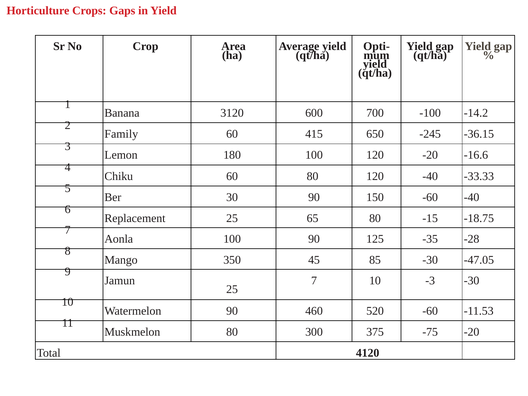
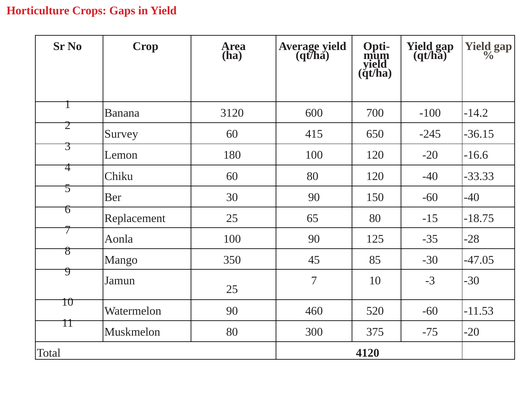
Family: Family -> Survey
